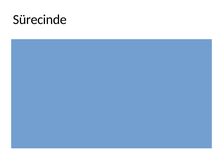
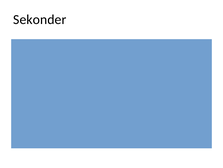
Sürecinde: Sürecinde -> Sekonder
